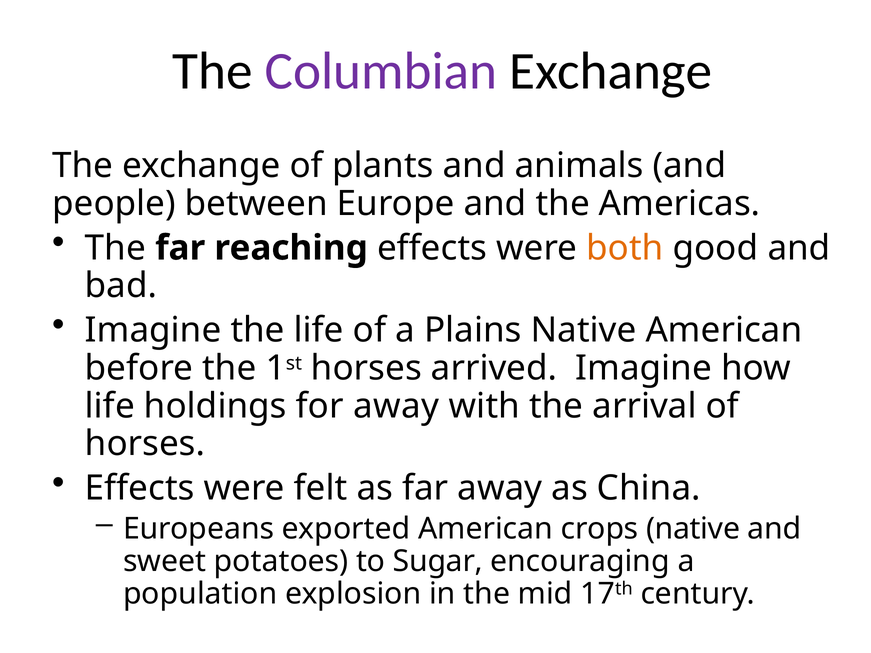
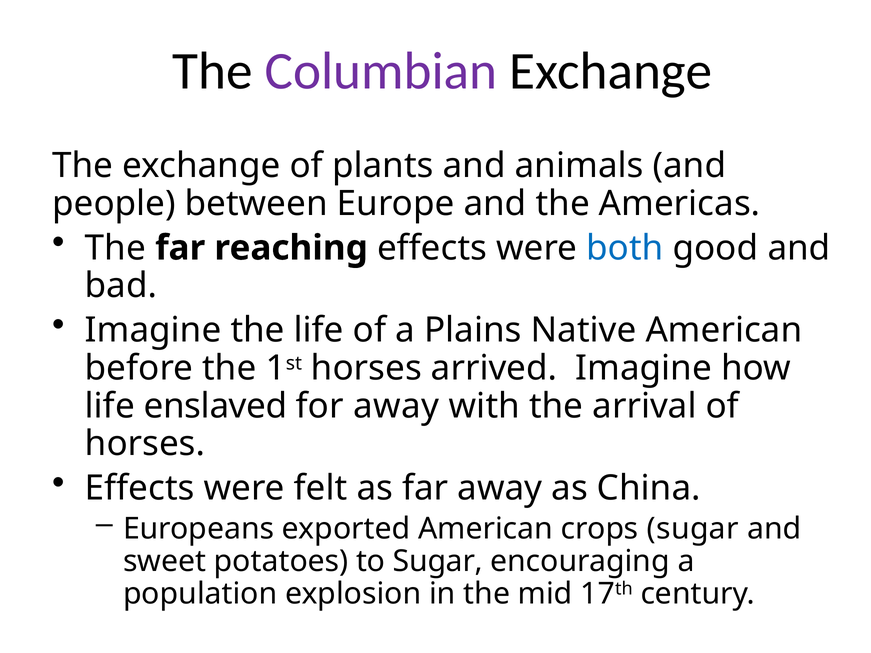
both colour: orange -> blue
holdings: holdings -> enslaved
crops native: native -> sugar
